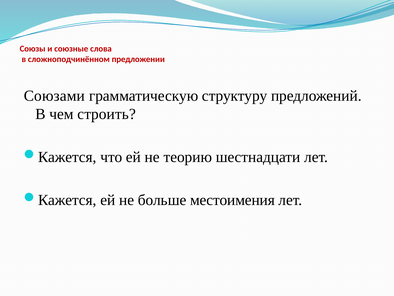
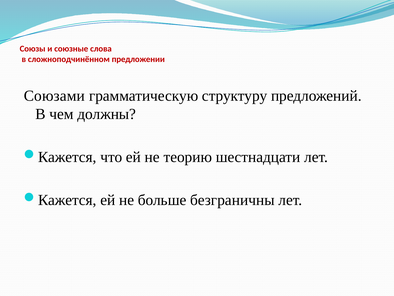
строить: строить -> должны
местоимения: местоимения -> безграничны
